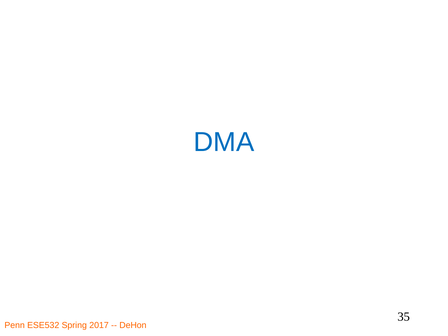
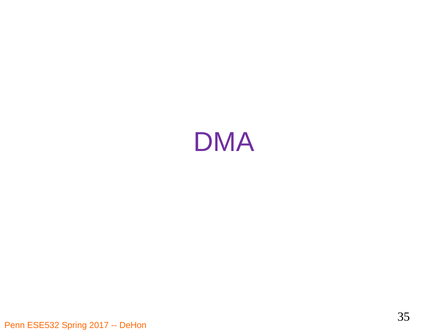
DMA colour: blue -> purple
